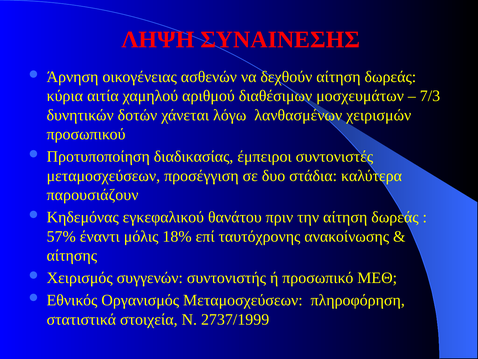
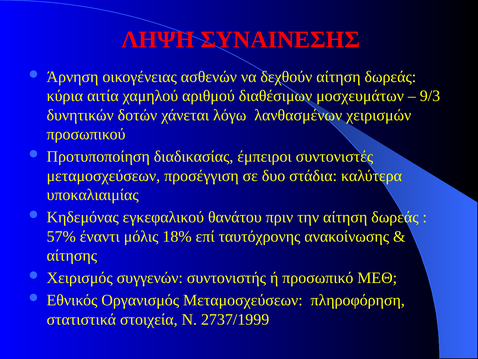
7/3: 7/3 -> 9/3
παρουσιάζουν: παρουσιάζουν -> υποκαλιαιμίας
